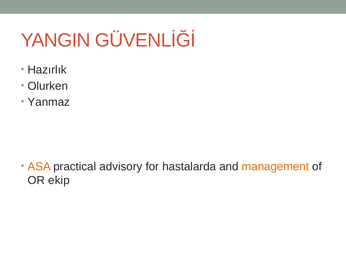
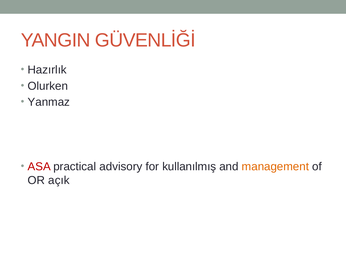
ASA colour: orange -> red
hastalarda: hastalarda -> kullanılmış
ekip: ekip -> açık
